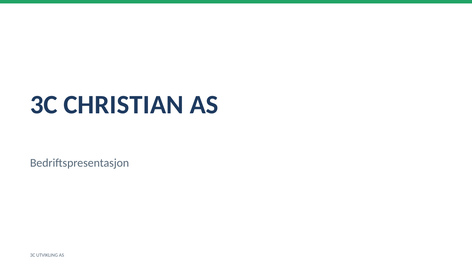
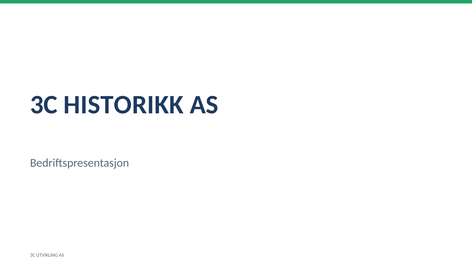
CHRISTIAN: CHRISTIAN -> HISTORIKK
